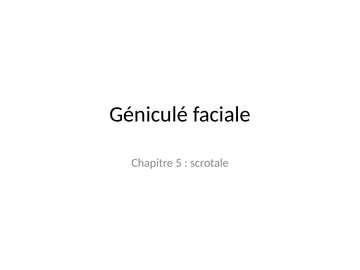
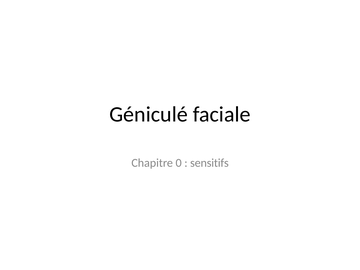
5: 5 -> 0
scrotale: scrotale -> sensitifs
